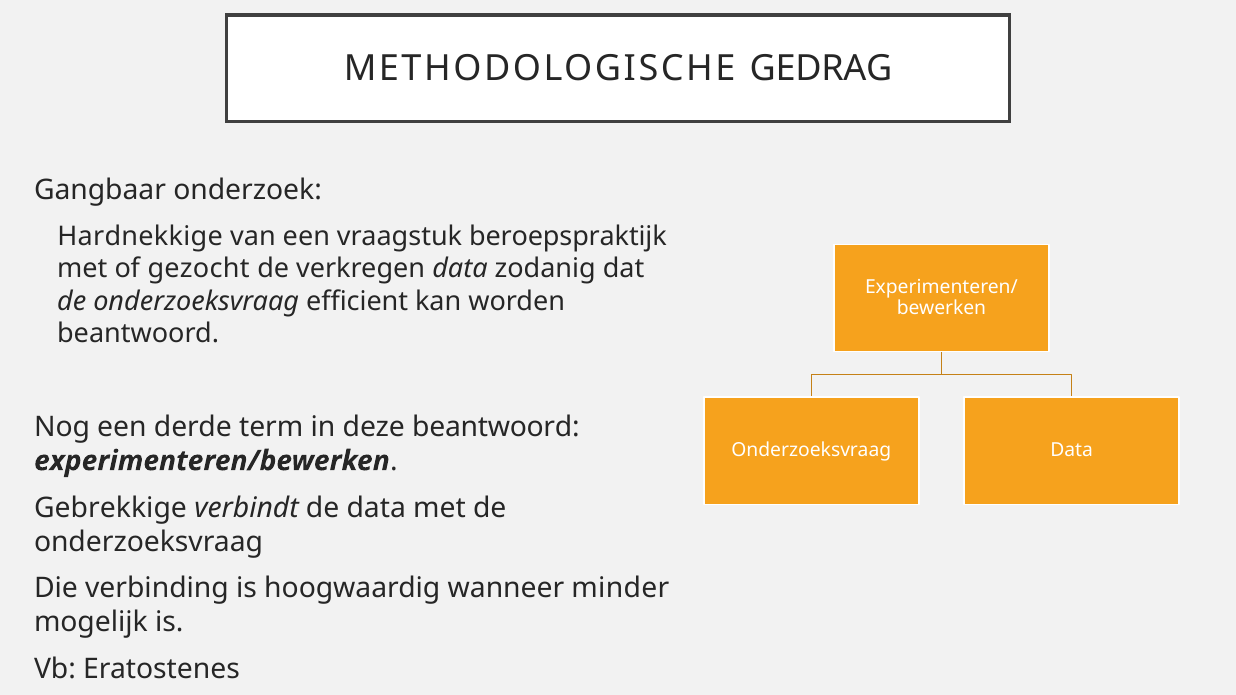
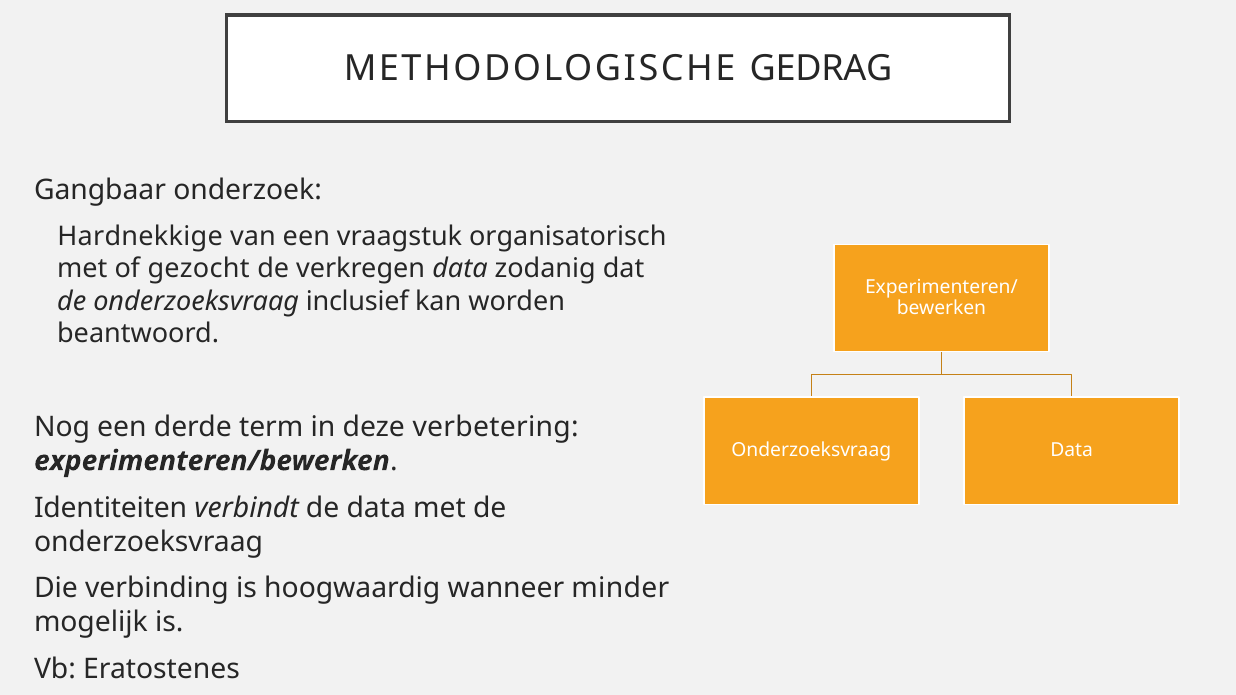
beroepspraktijk: beroepspraktijk -> organisatorisch
efficient: efficient -> inclusief
deze beantwoord: beantwoord -> verbetering
Gebrekkige: Gebrekkige -> Identiteiten
